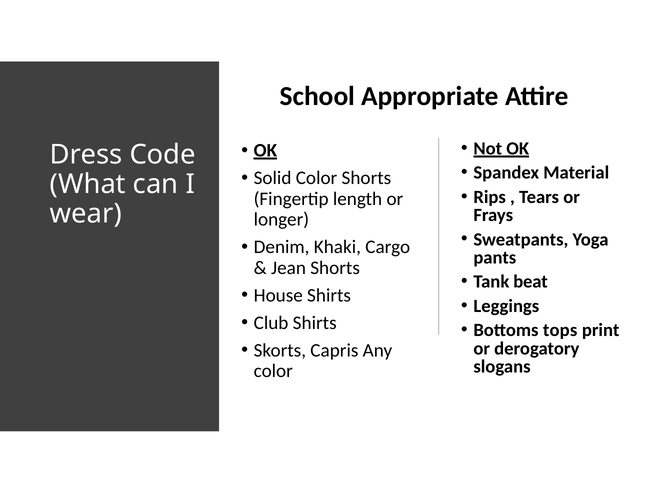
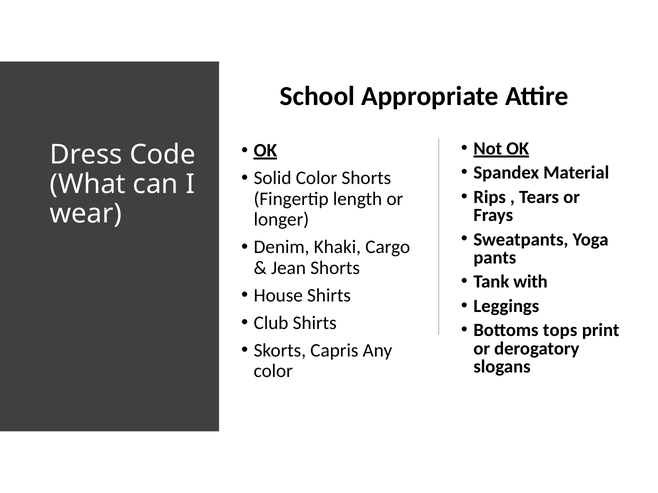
beat: beat -> with
